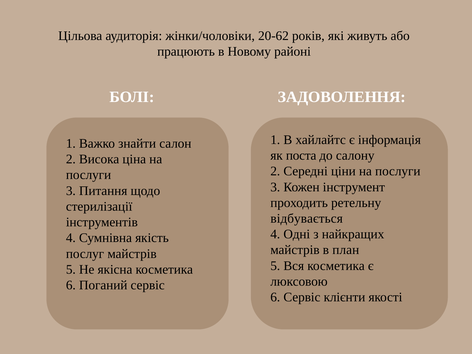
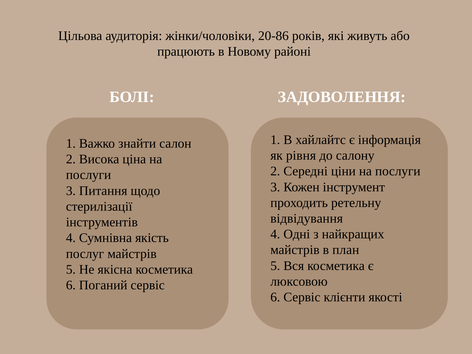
20-62: 20-62 -> 20-86
поста: поста -> рівня
відбувається: відбувається -> відвідування
